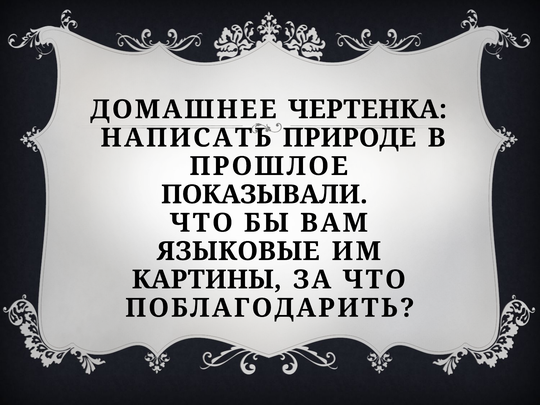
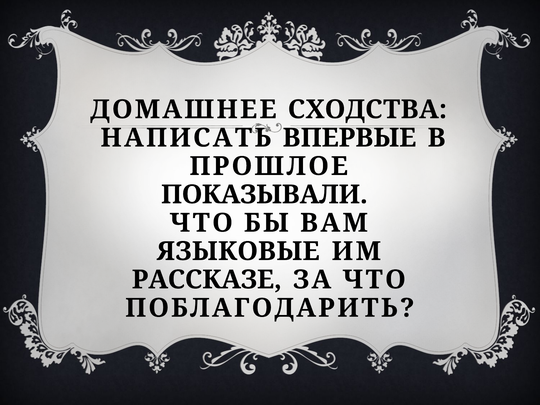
ЧЕРТЕНКА: ЧЕРТЕНКА -> СХОДСТВА
ПРИРОДЕ: ПРИРОДЕ -> ВПЕРВЫЕ
КАРТИНЫ: КАРТИНЫ -> РАССКАЗЕ
